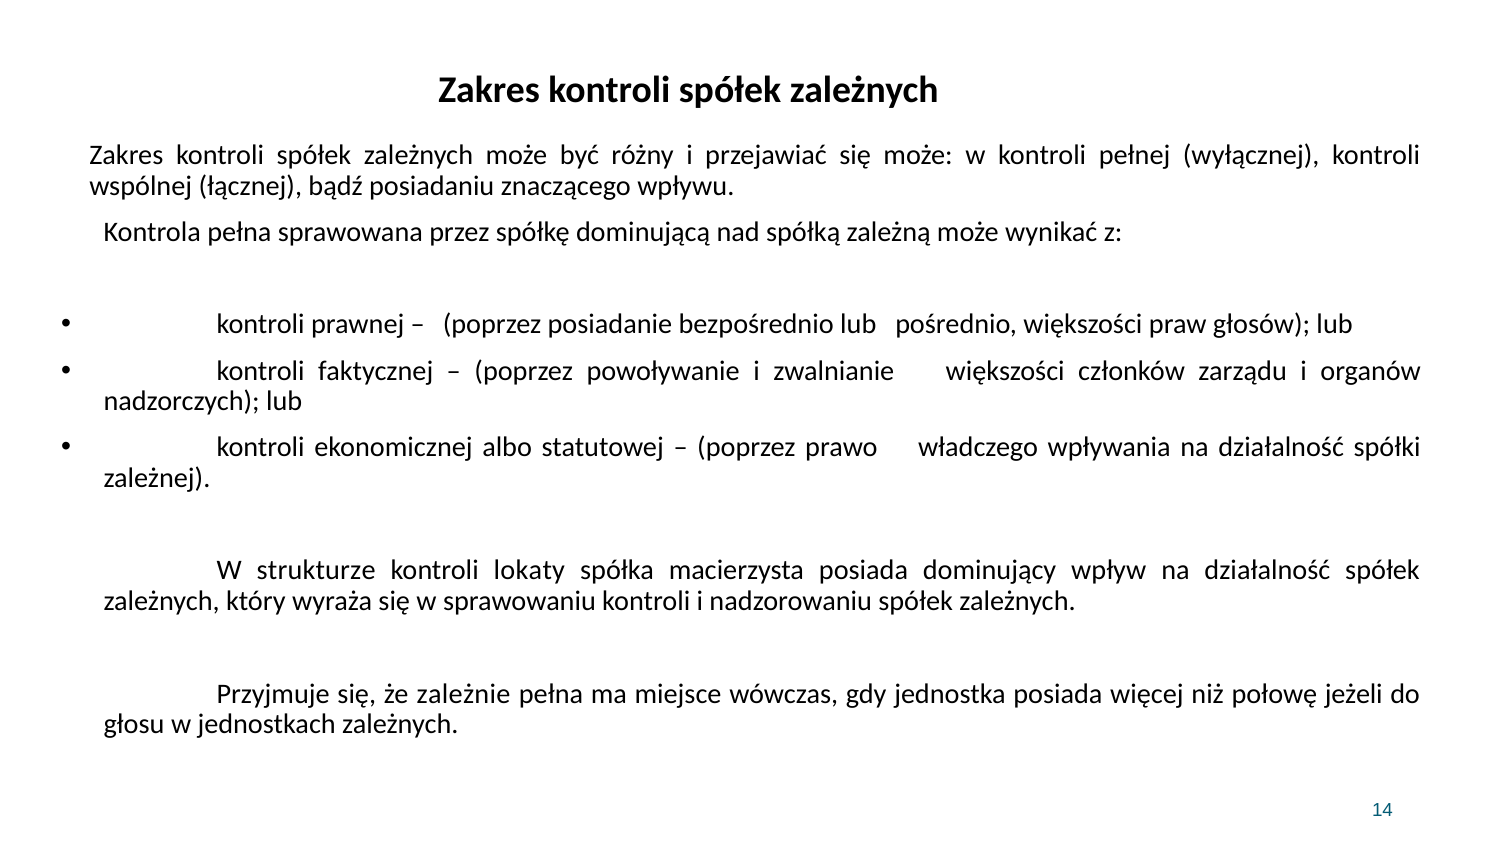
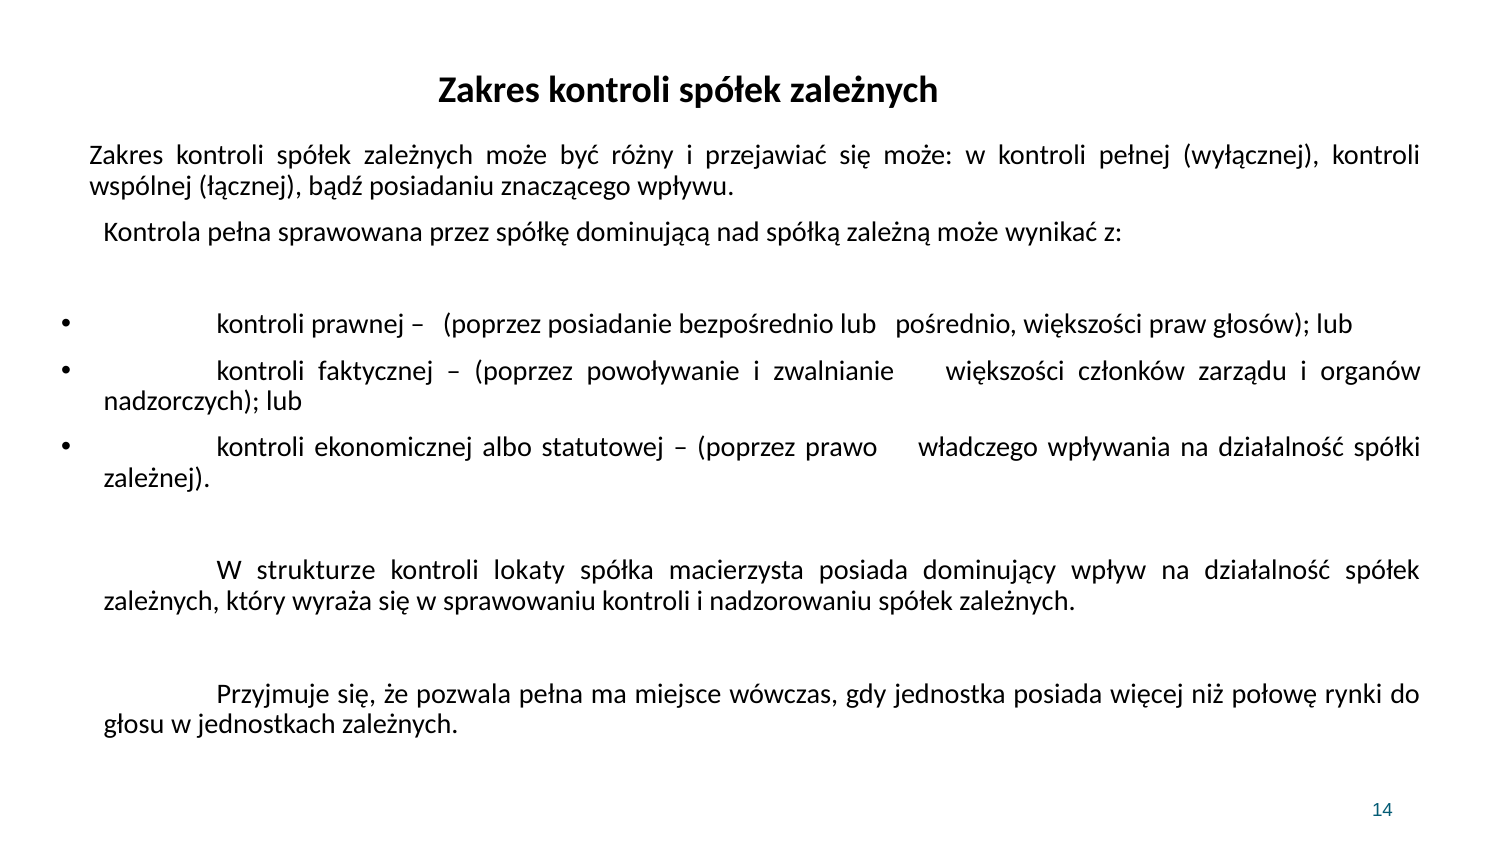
zależnie: zależnie -> pozwala
jeżeli: jeżeli -> rynki
